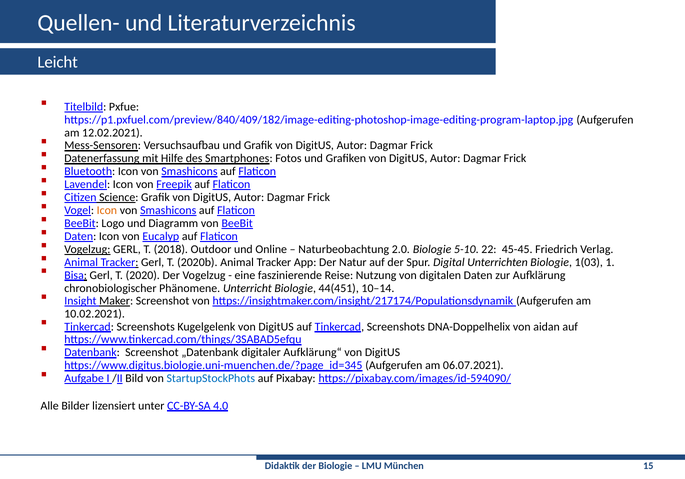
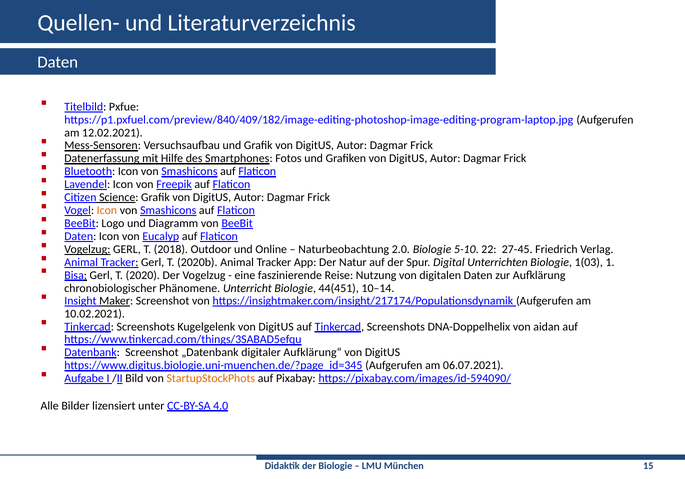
Leicht at (58, 62): Leicht -> Daten
45-45: 45-45 -> 27-45
StartupStockPhots colour: blue -> orange
